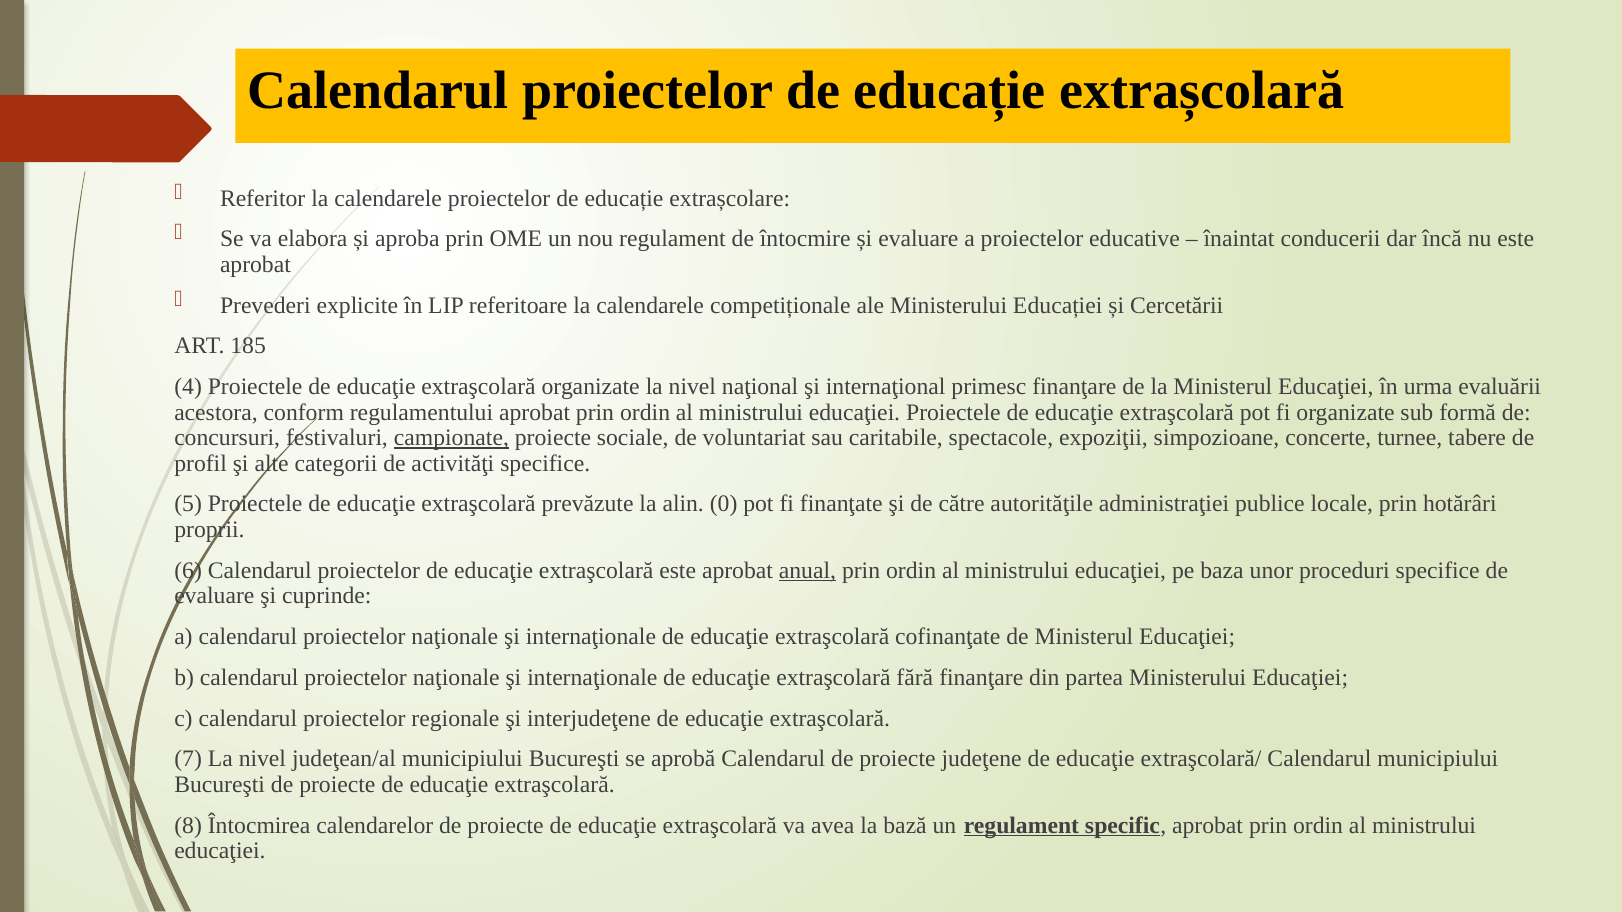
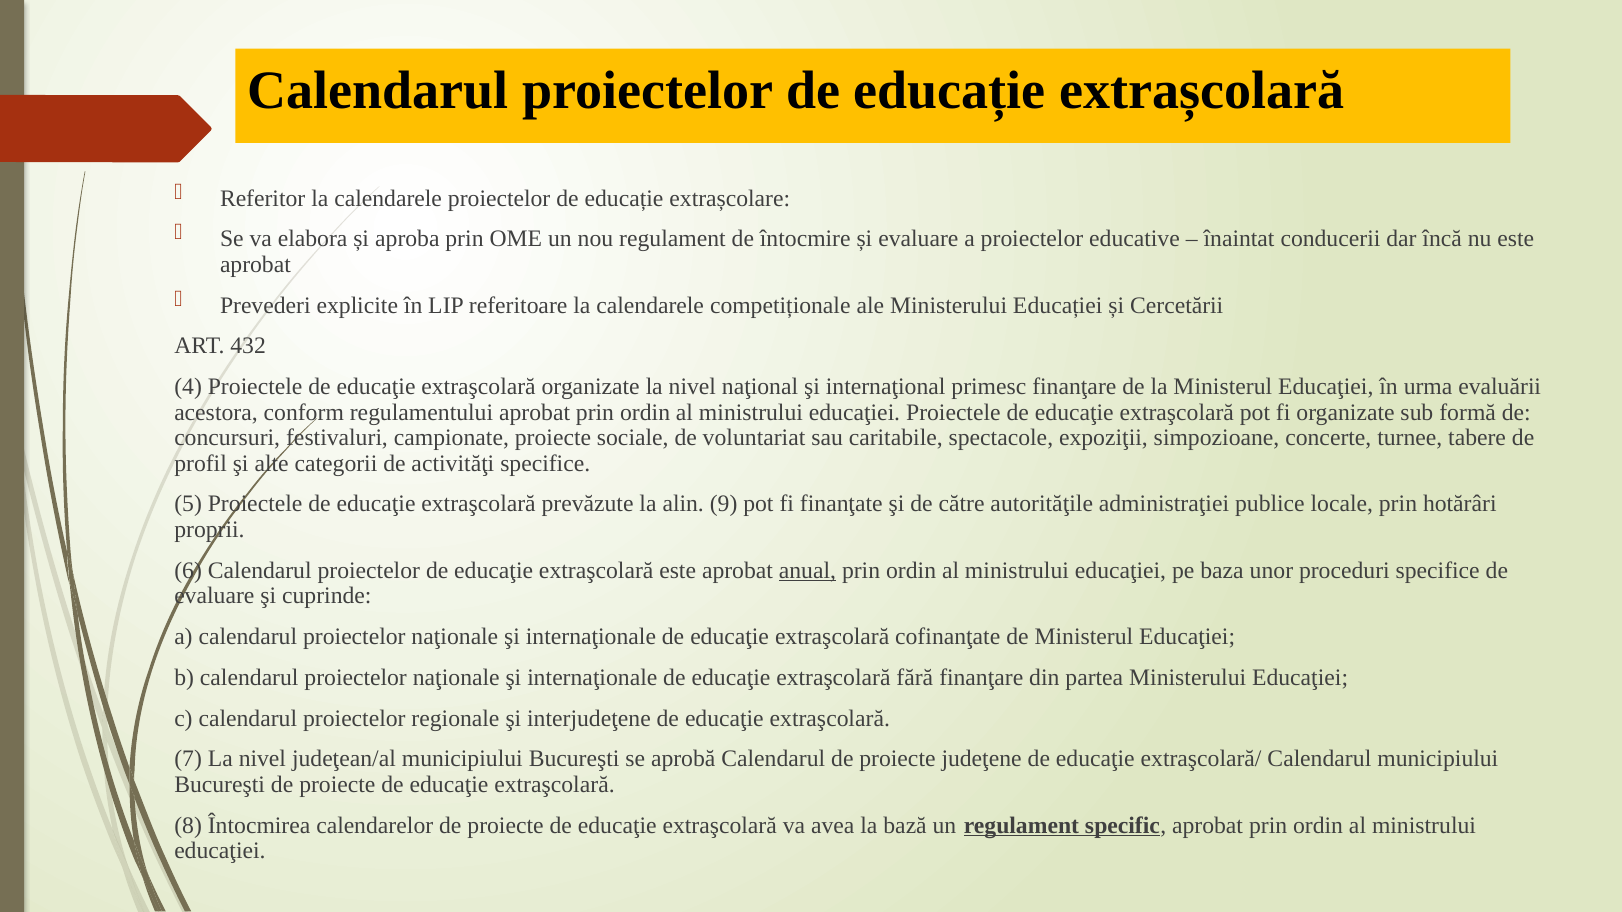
185: 185 -> 432
campionate underline: present -> none
0: 0 -> 9
